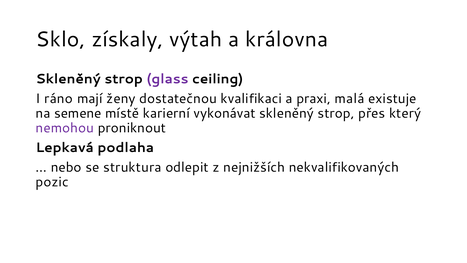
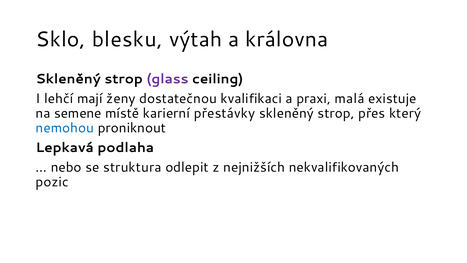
získaly: získaly -> blesku
ráno: ráno -> lehčí
vykonávat: vykonávat -> přestávky
nemohou colour: purple -> blue
